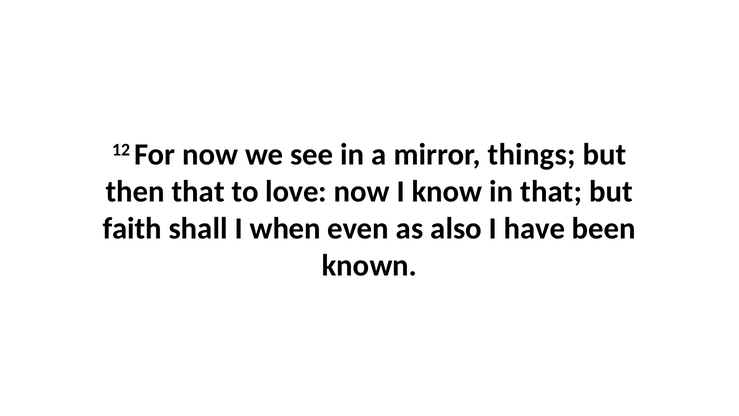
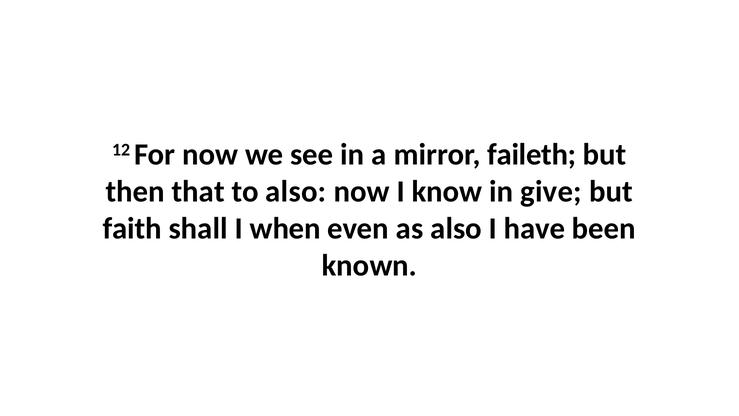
things: things -> faileth
to love: love -> also
in that: that -> give
